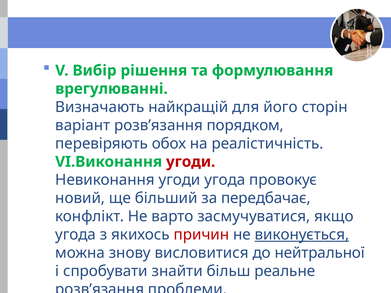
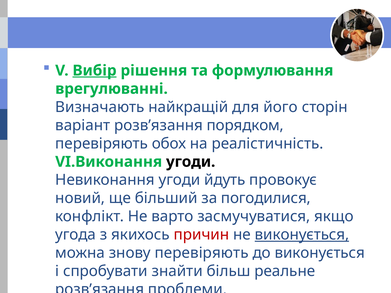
Вибір underline: none -> present
угоди at (191, 162) colour: red -> black
угоди угода: угода -> йдуть
передбачає: передбачає -> погодилися
знову висловитися: висловитися -> перевіряють
до нейтральної: нейтральної -> виконується
